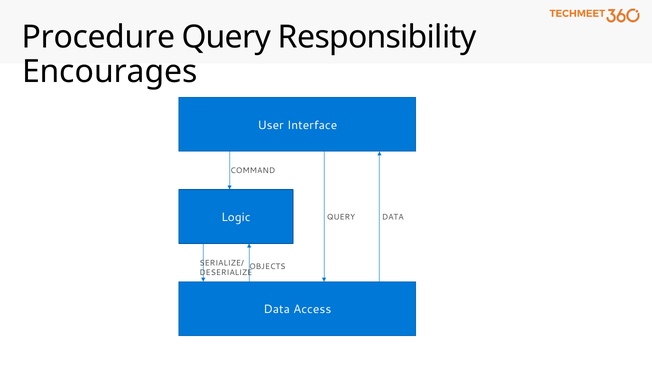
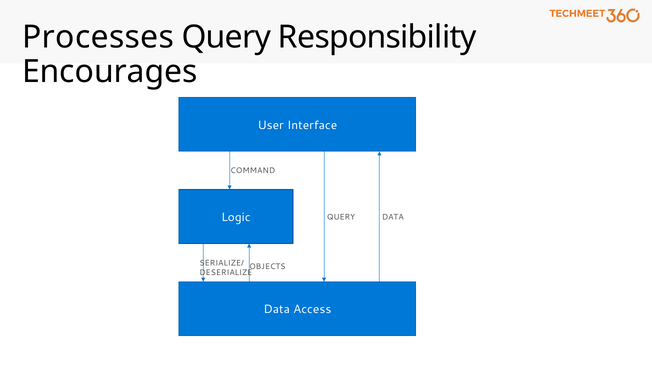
Procedure: Procedure -> Processes
